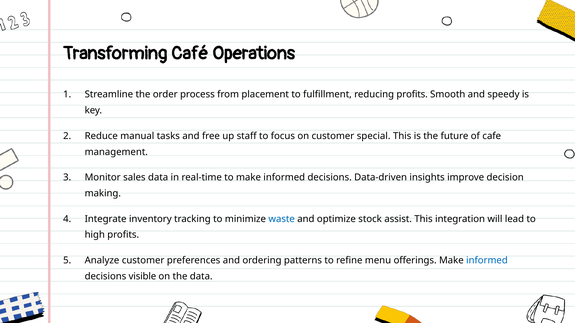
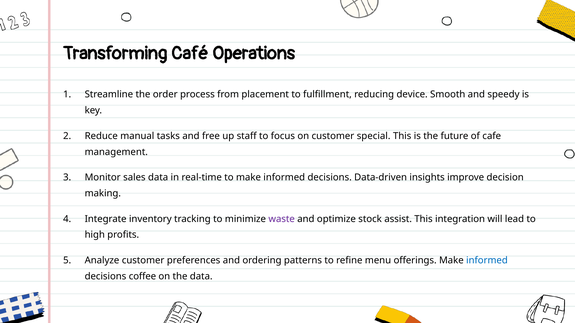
reducing profits: profits -> device
waste colour: blue -> purple
visible: visible -> coffee
